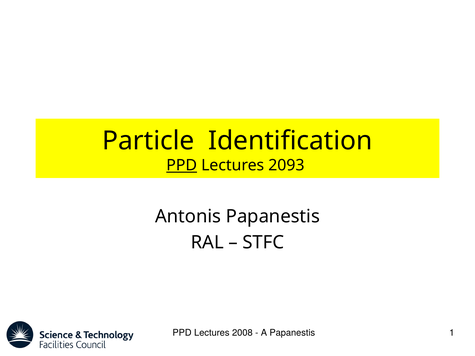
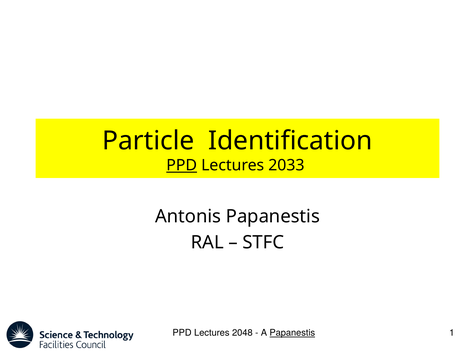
2093: 2093 -> 2033
2008: 2008 -> 2048
Papanestis at (292, 333) underline: none -> present
